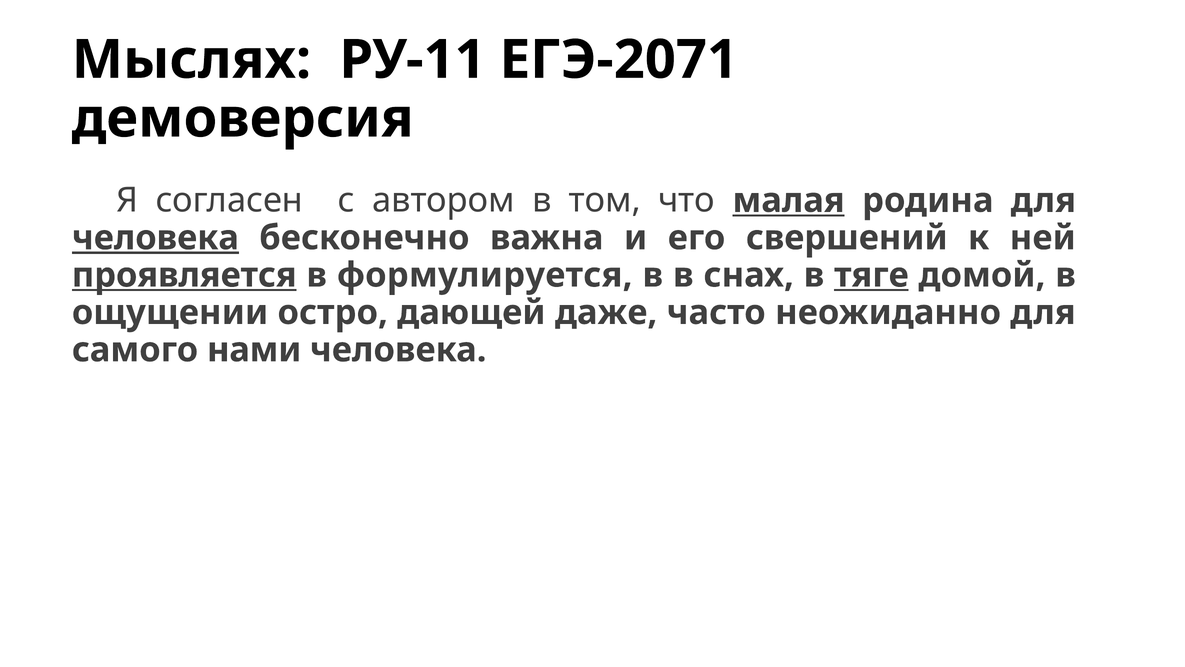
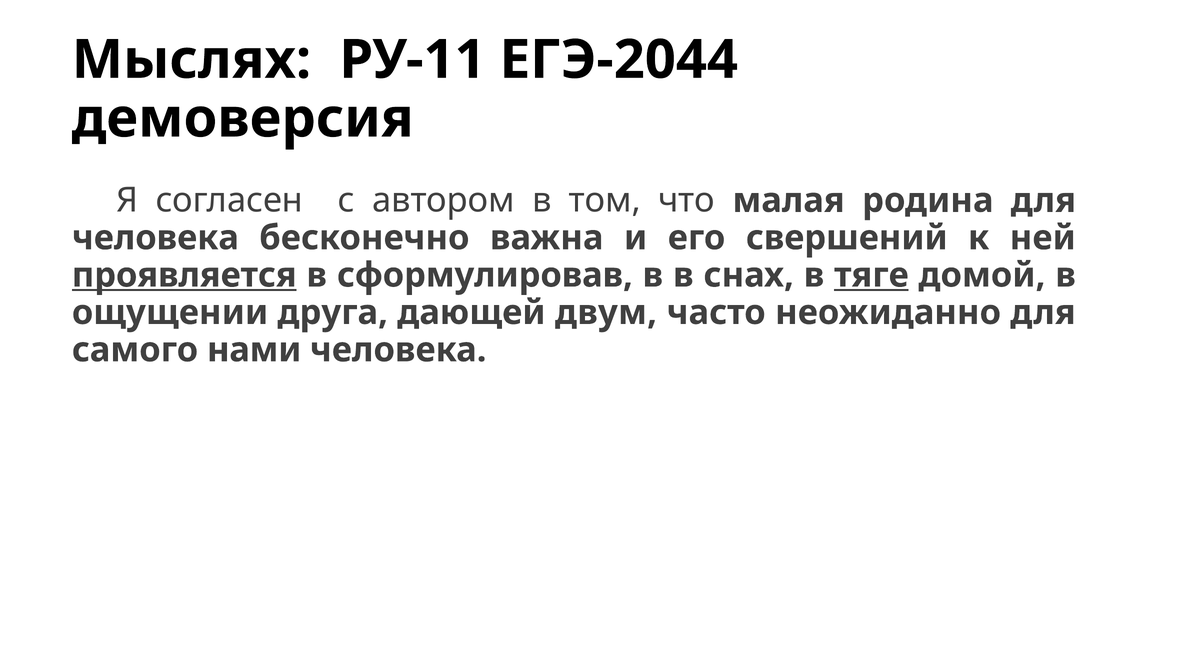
ЕГЭ-2071: ЕГЭ-2071 -> ЕГЭ-2044
малая underline: present -> none
человека at (155, 238) underline: present -> none
формулируется: формулируется -> сформулировав
остро: остро -> друга
даже: даже -> двум
